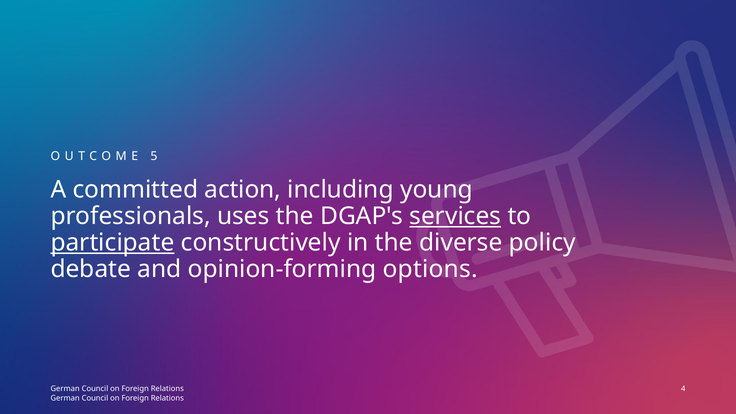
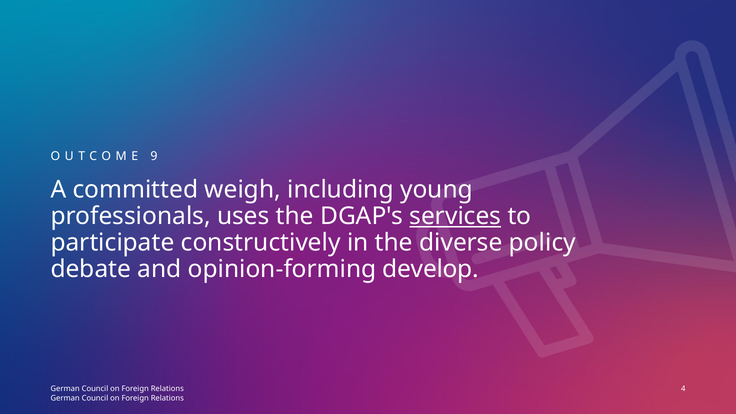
5: 5 -> 9
action: action -> weigh
participate underline: present -> none
options: options -> develop
